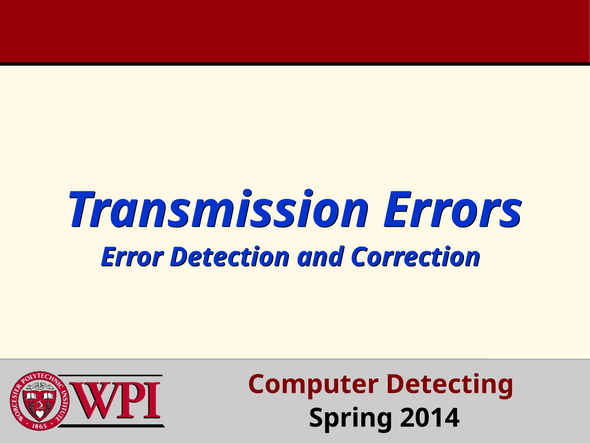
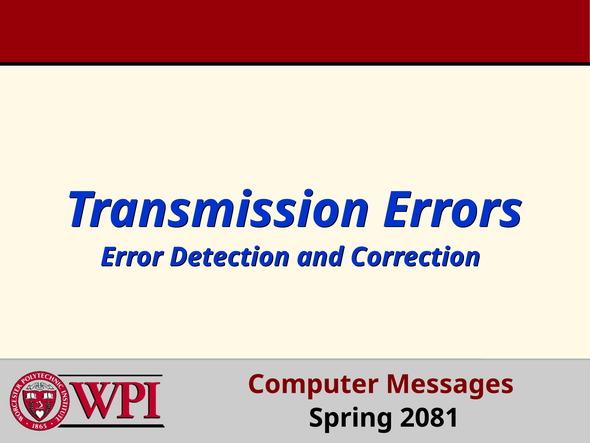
Detecting: Detecting -> Messages
2014: 2014 -> 2081
